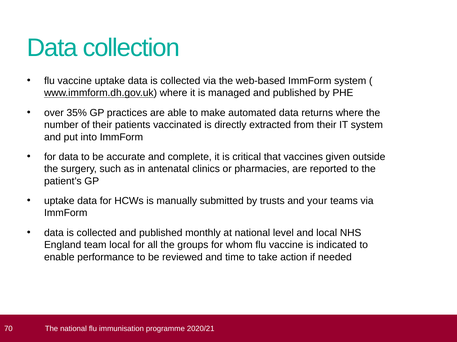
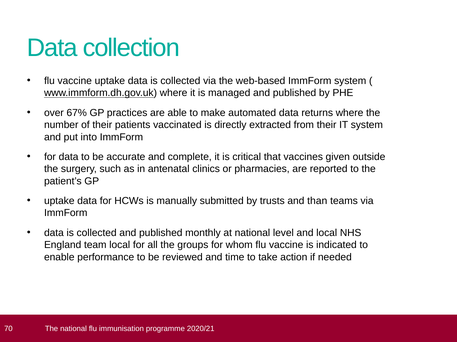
35%: 35% -> 67%
your: your -> than
